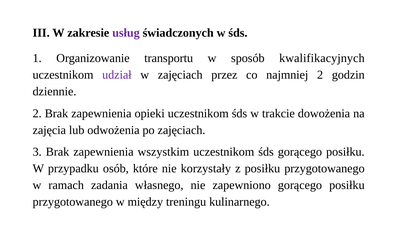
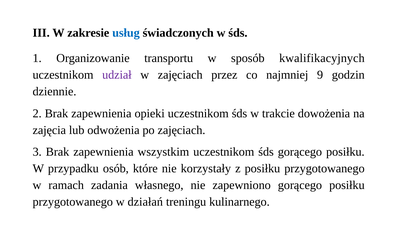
usług colour: purple -> blue
najmniej 2: 2 -> 9
między: między -> działań
